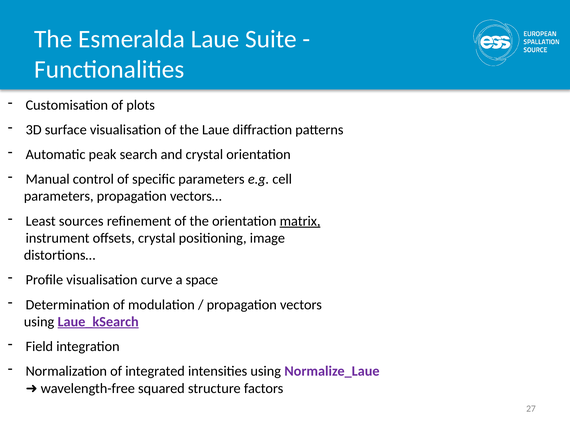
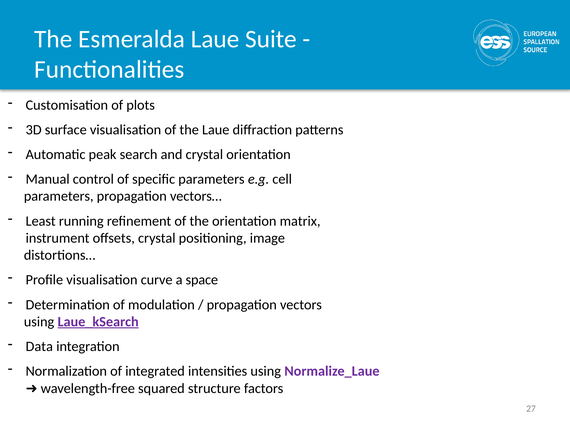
sources: sources -> running
matrix underline: present -> none
Field: Field -> Data
